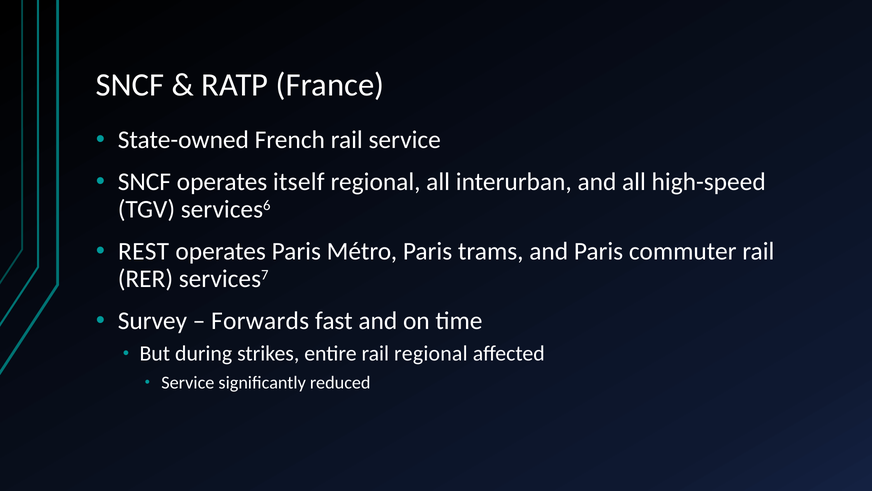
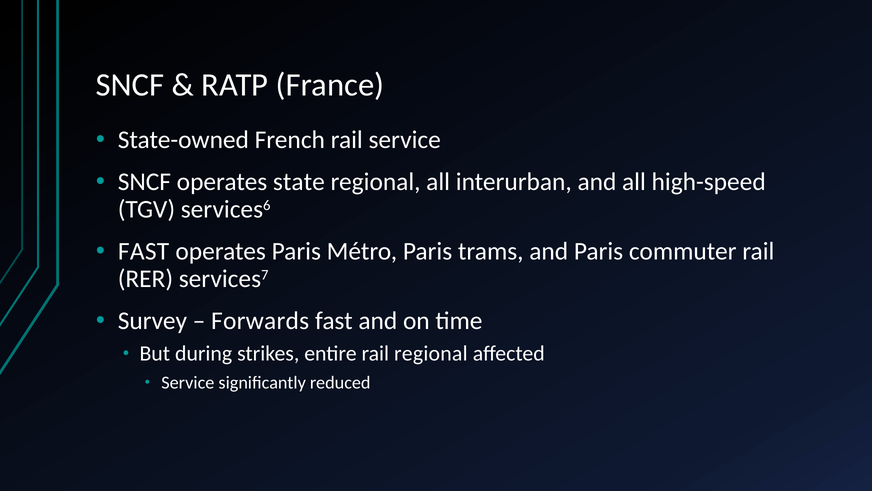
itself: itself -> state
REST at (144, 251): REST -> FAST
